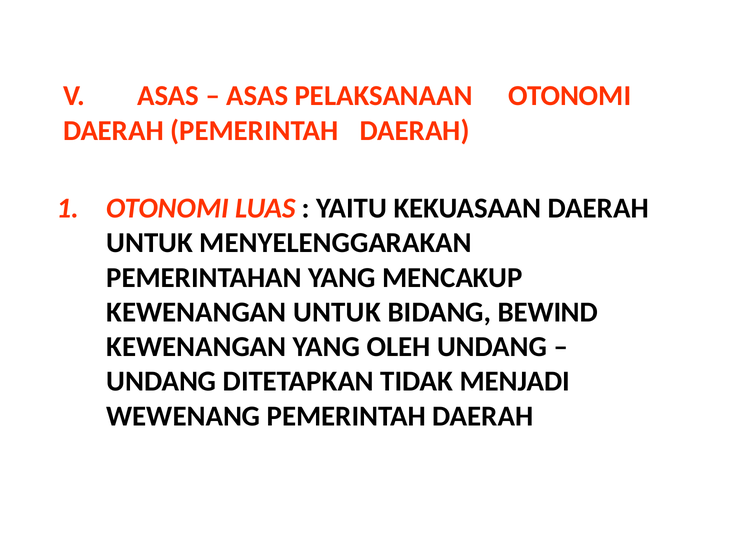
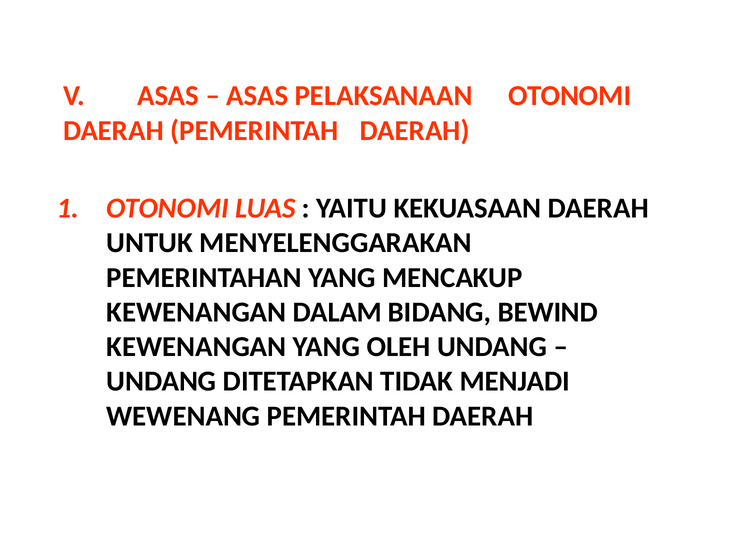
KEWENANGAN UNTUK: UNTUK -> DALAM
